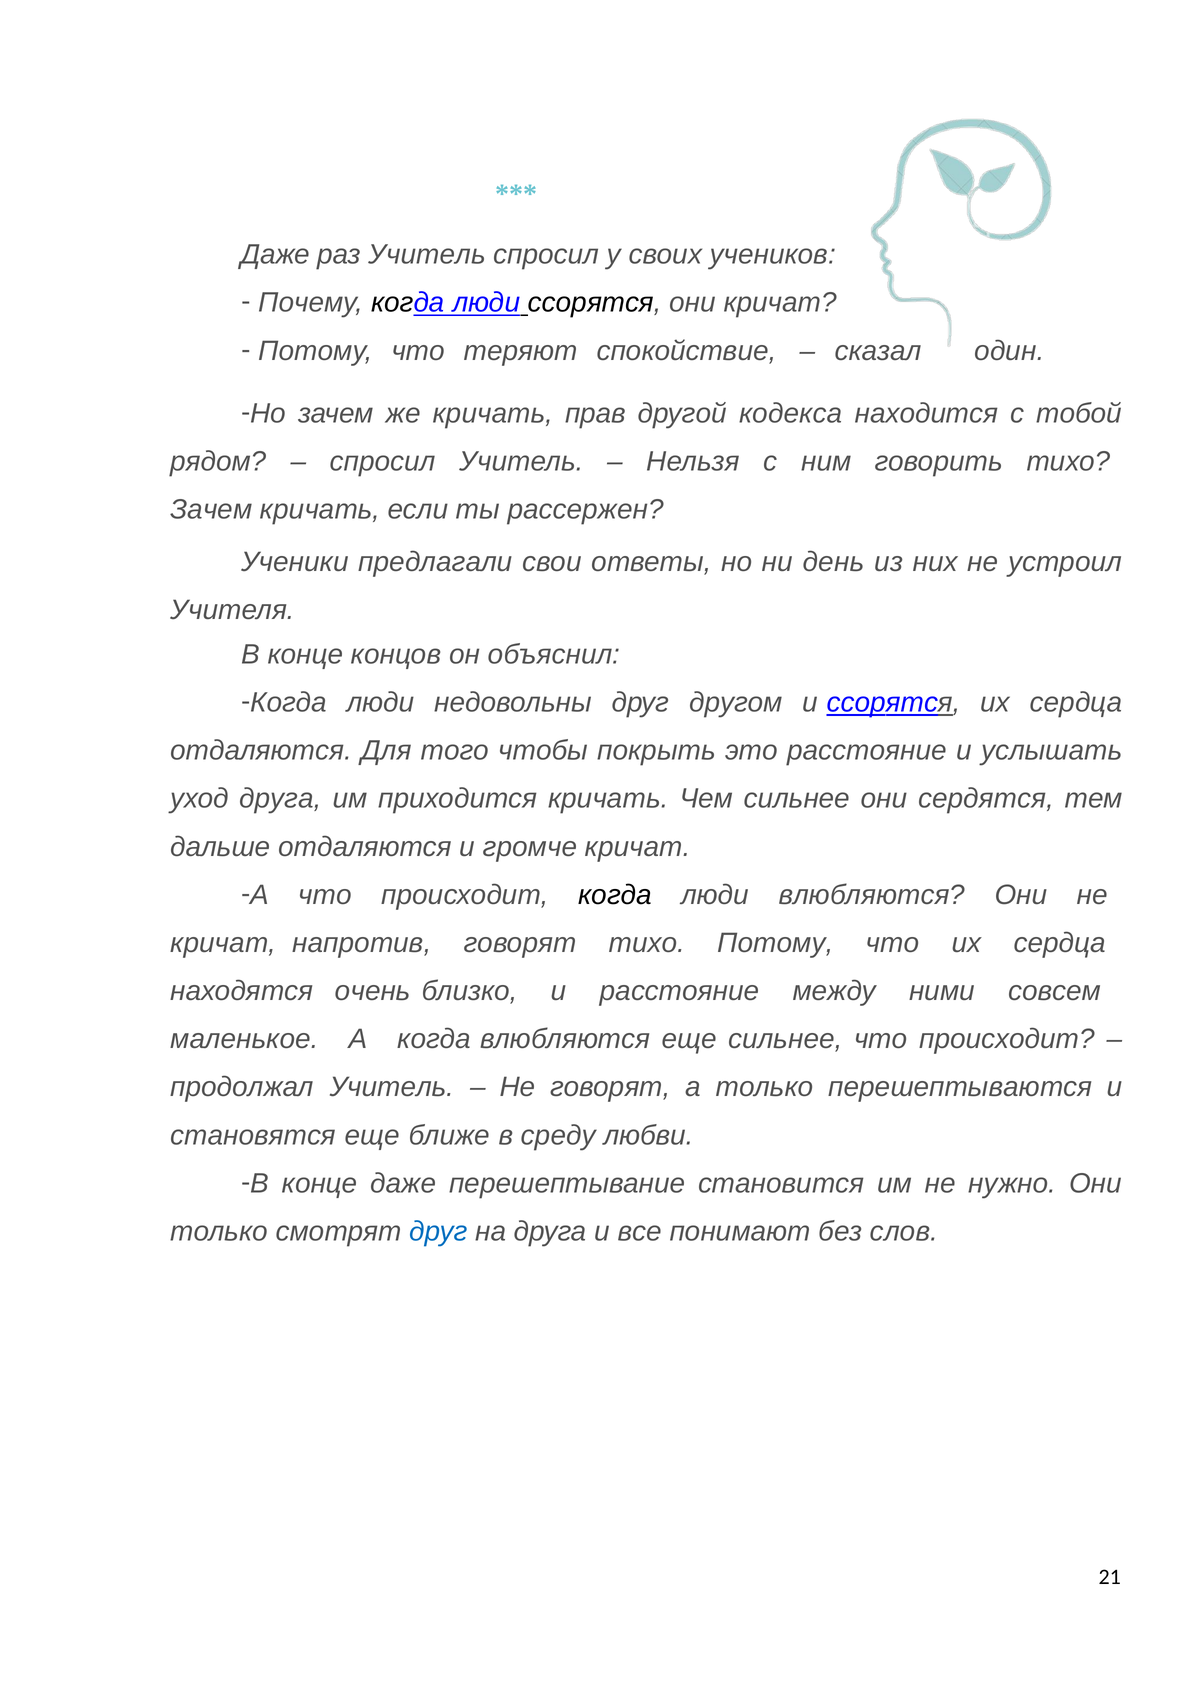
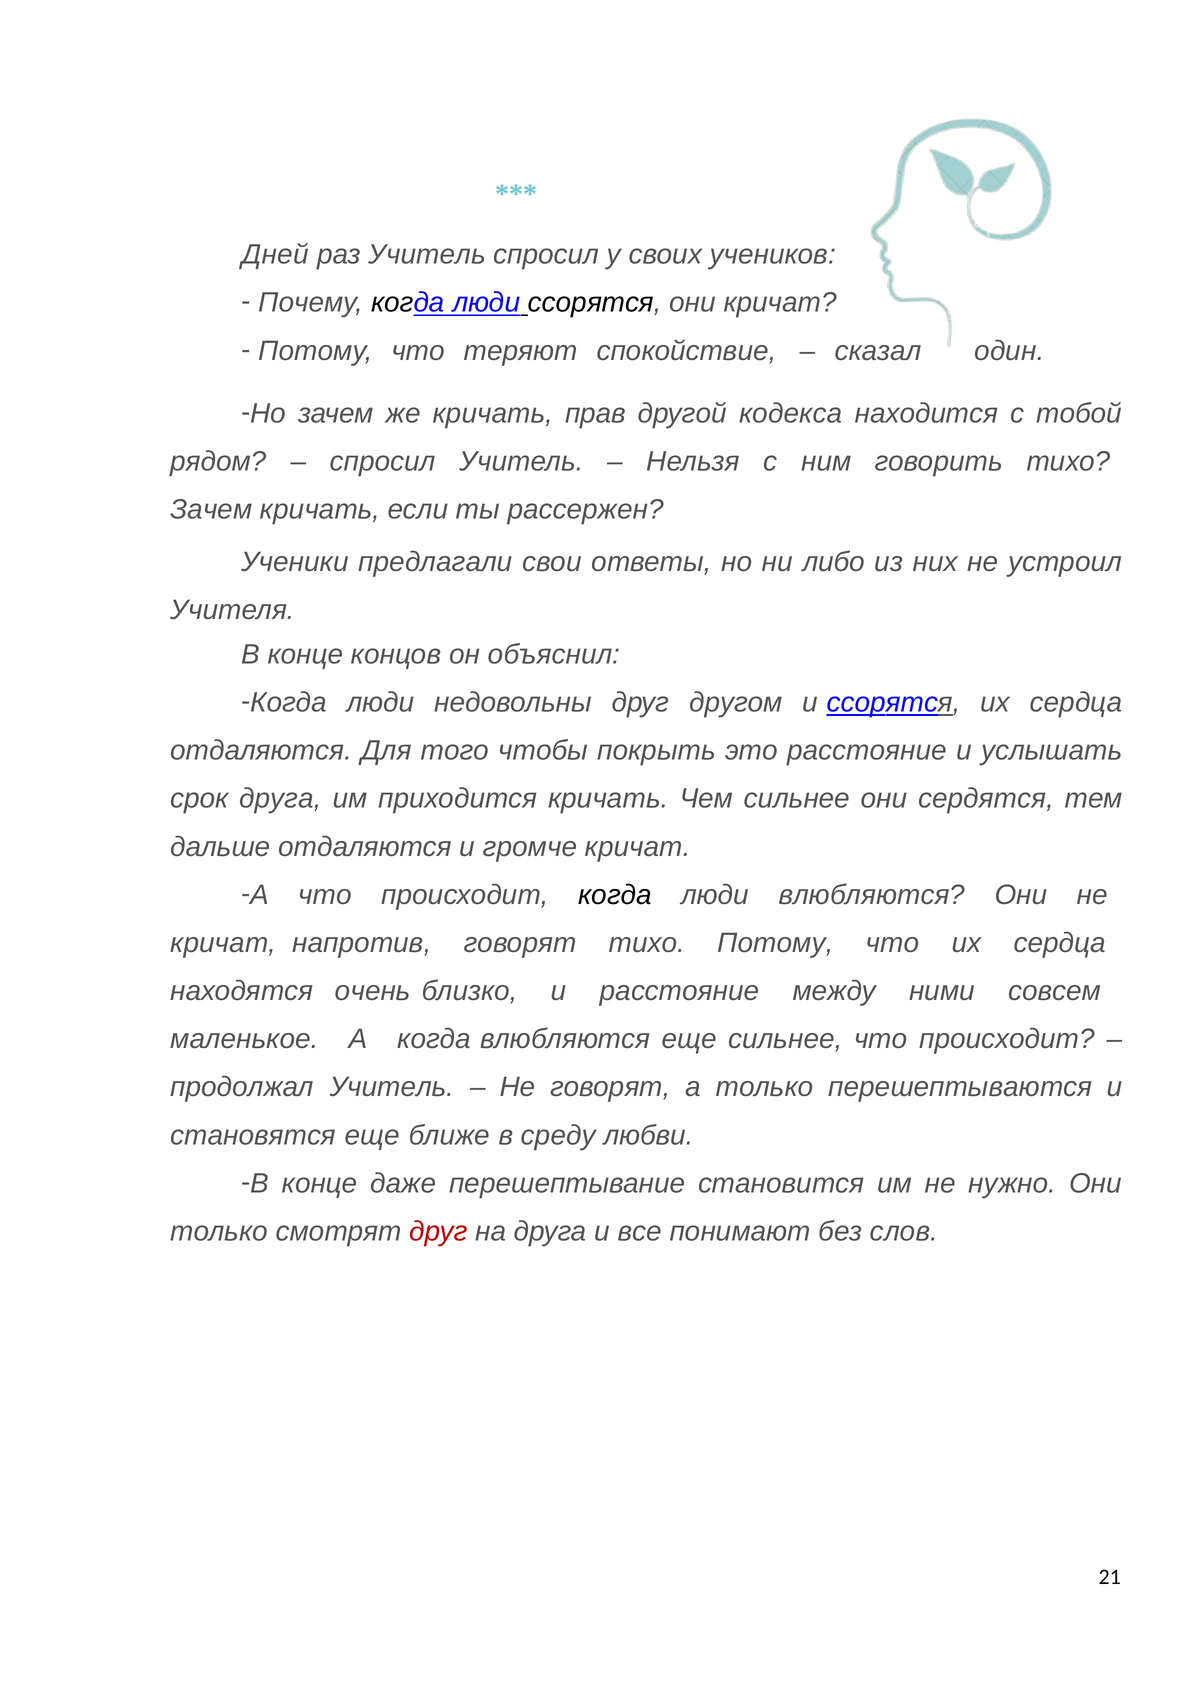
Даже at (275, 254): Даже -> Дней
день: день -> либо
уход: уход -> срок
друг at (438, 1232) colour: blue -> red
